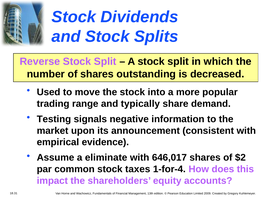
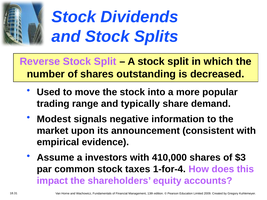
Testing: Testing -> Modest
eliminate: eliminate -> investors
646,017: 646,017 -> 410,000
$2: $2 -> $3
